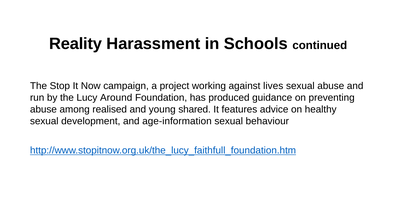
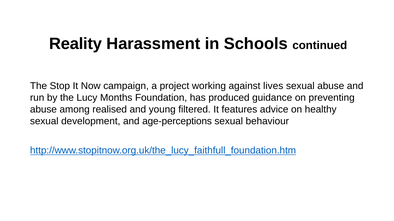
Around: Around -> Months
shared: shared -> filtered
age-information: age-information -> age-perceptions
